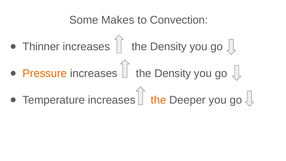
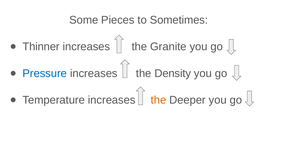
Makes: Makes -> Pieces
Convection: Convection -> Sometimes
Density at (168, 47): Density -> Granite
Pressure colour: orange -> blue
